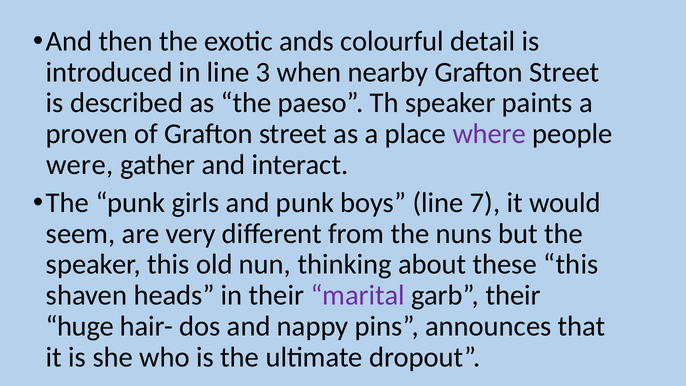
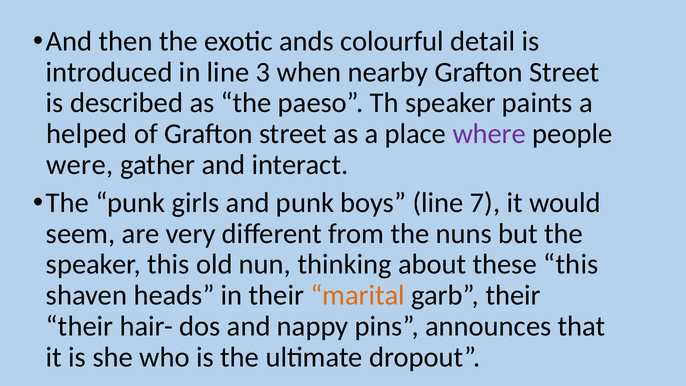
proven: proven -> helped
marital colour: purple -> orange
huge at (80, 326): huge -> their
